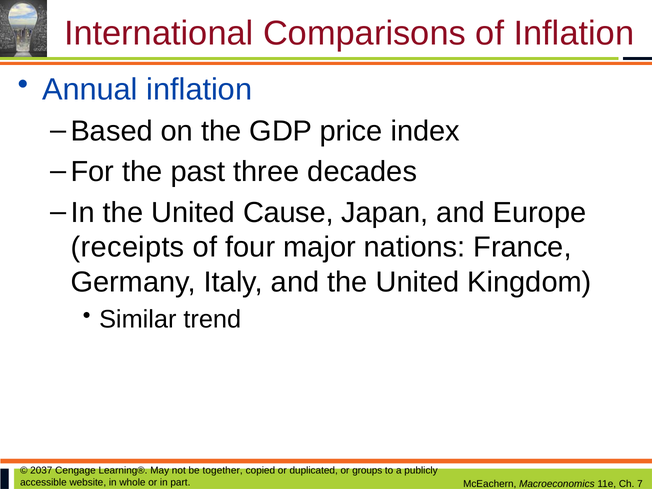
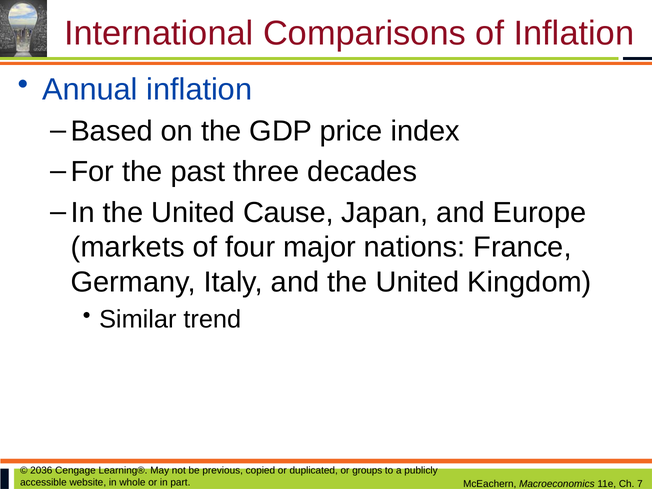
receipts: receipts -> markets
2037: 2037 -> 2036
together: together -> previous
